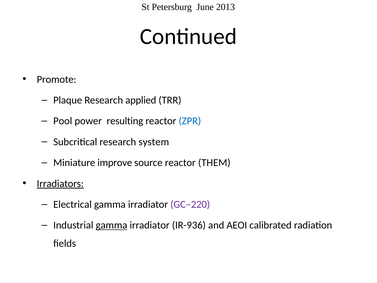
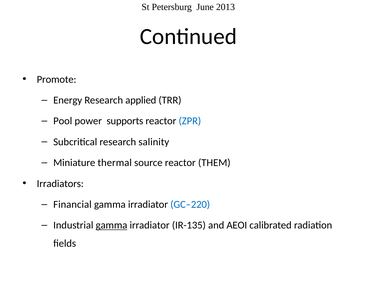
Plaque: Plaque -> Energy
resulting: resulting -> supports
system: system -> salinity
improve: improve -> thermal
Irradiators underline: present -> none
Electrical: Electrical -> Financial
GC–220 colour: purple -> blue
IR-936: IR-936 -> IR-135
